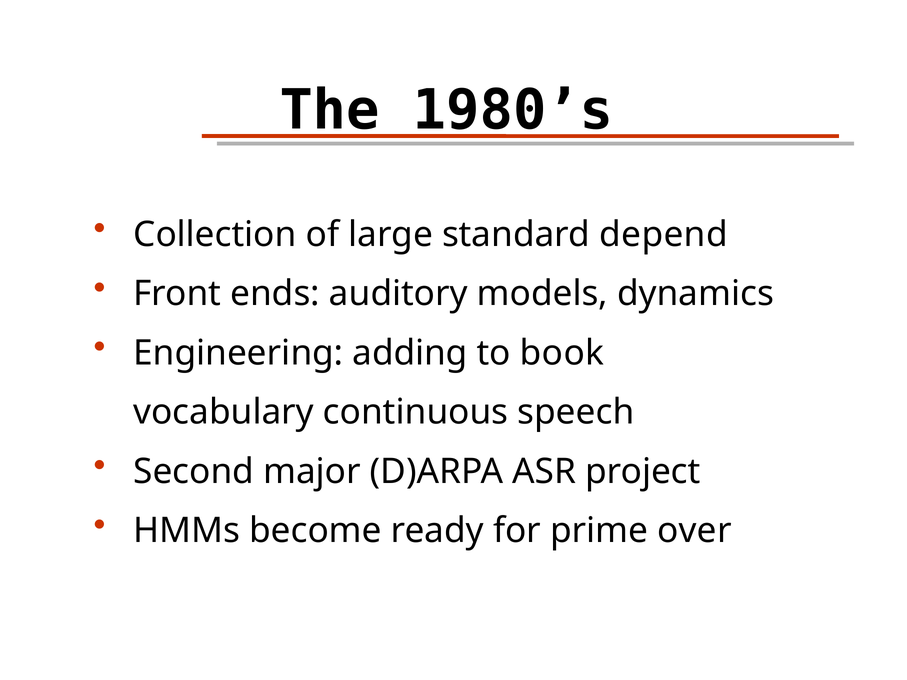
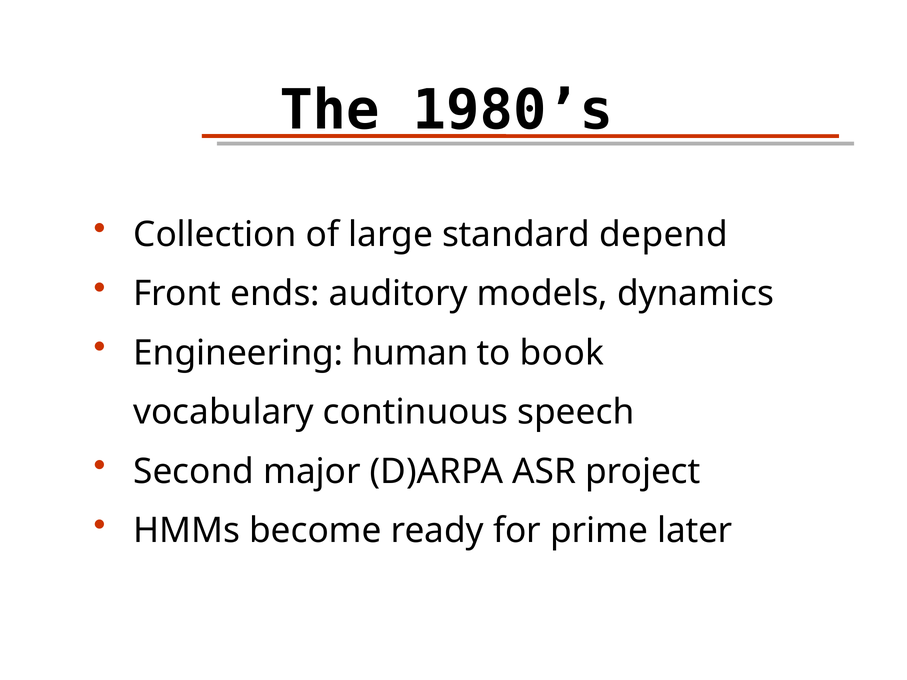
adding: adding -> human
over: over -> later
